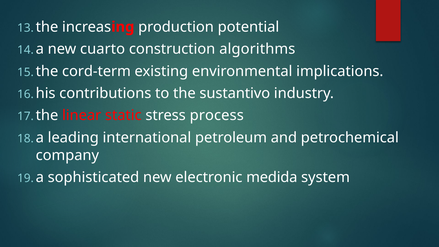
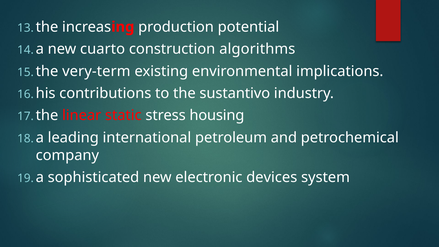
cord-term: cord-term -> very-term
process: process -> housing
medida: medida -> devices
